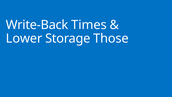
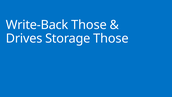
Write-Back Times: Times -> Those
Lower: Lower -> Drives
